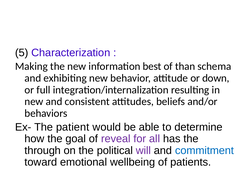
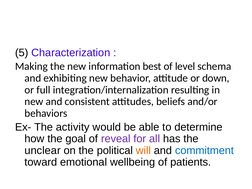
than: than -> level
patient: patient -> activity
through: through -> unclear
will colour: purple -> orange
